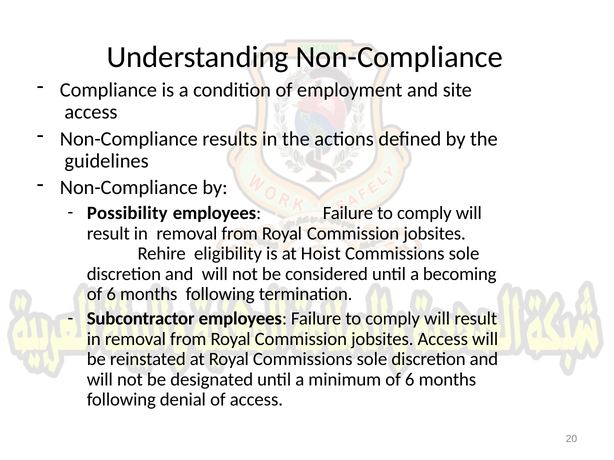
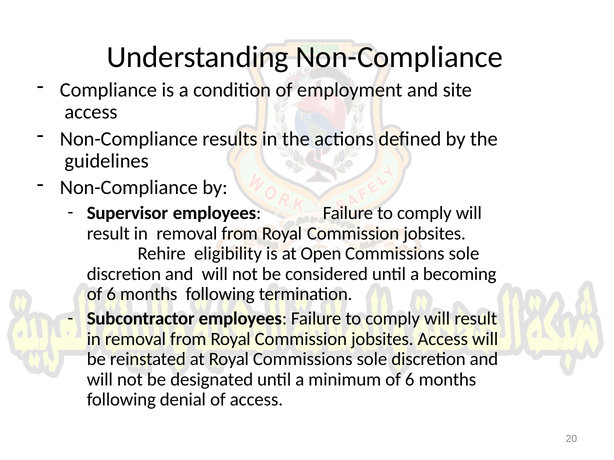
Possibility: Possibility -> Supervisor
Hoist: Hoist -> Open
